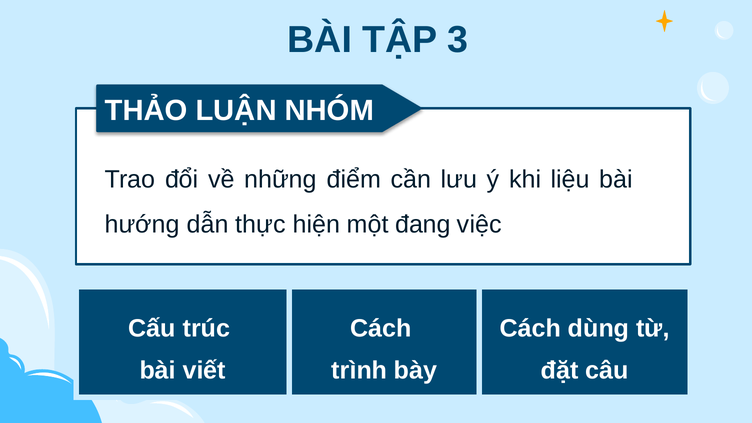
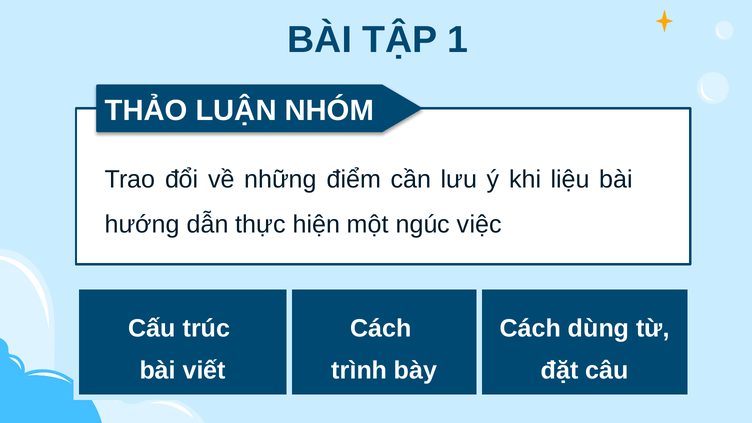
3: 3 -> 1
đang: đang -> ngúc
